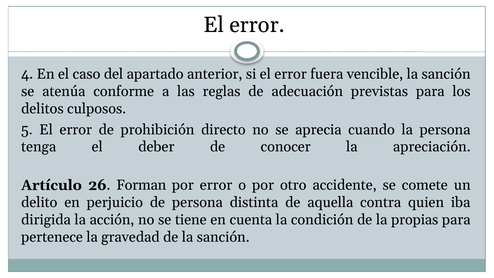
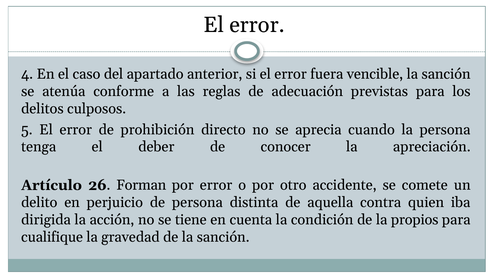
propias: propias -> propios
pertenece: pertenece -> cualifique
